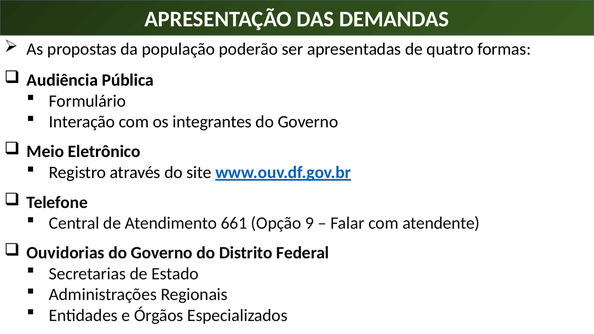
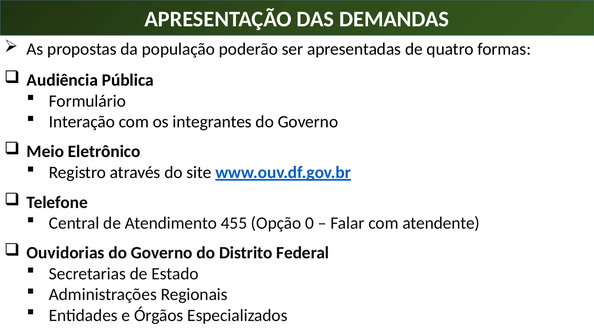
661: 661 -> 455
9: 9 -> 0
